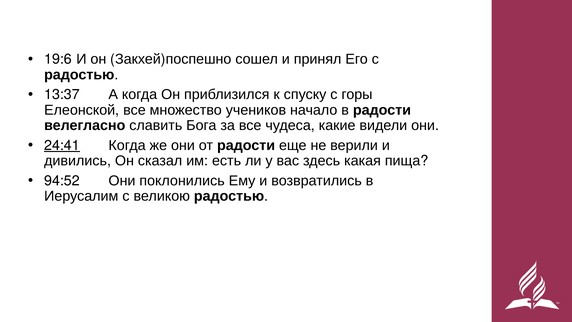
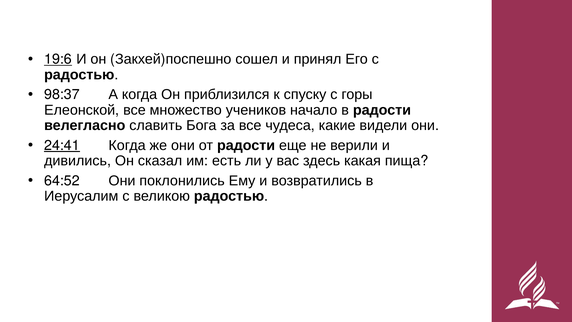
19:6 underline: none -> present
13:37: 13:37 -> 98:37
94:52: 94:52 -> 64:52
